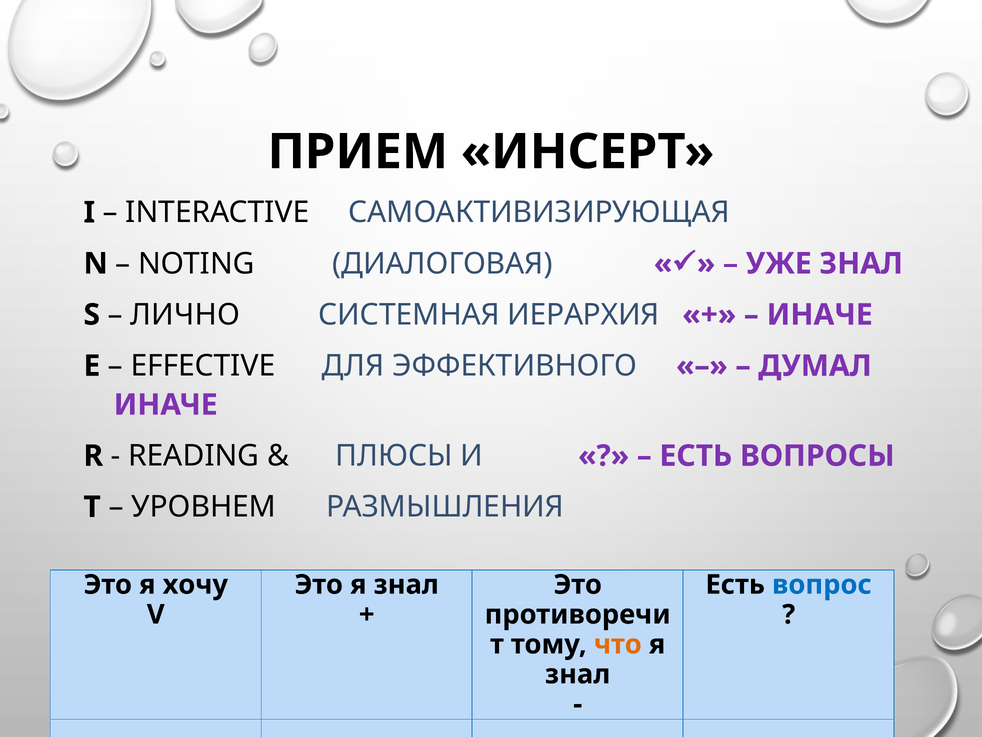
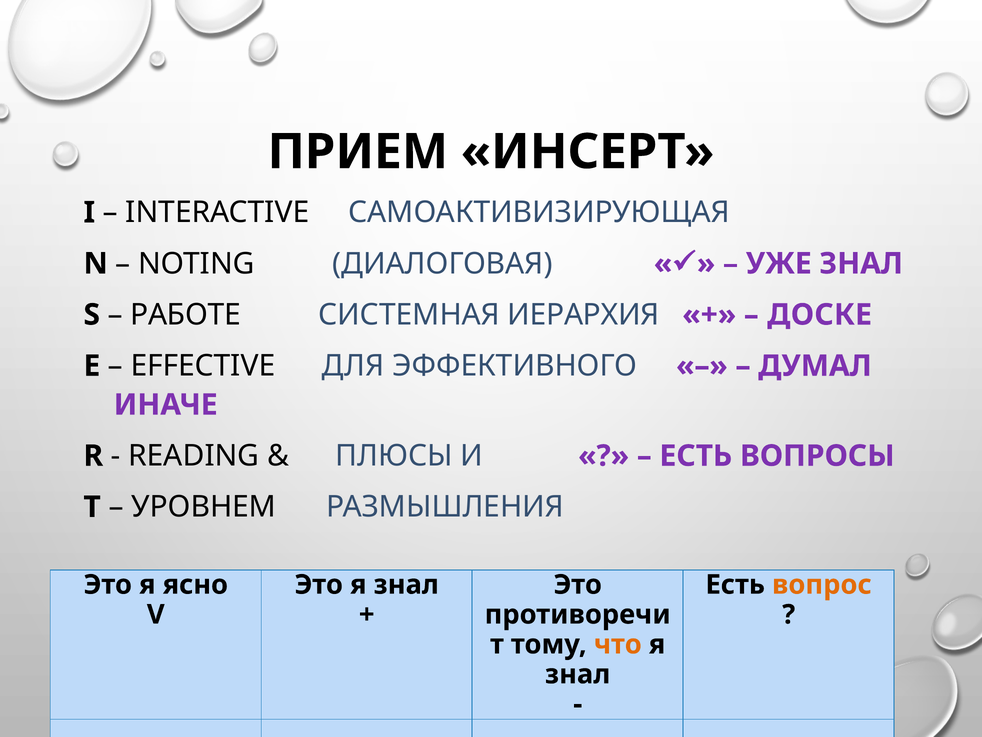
ЛИЧНО: ЛИЧНО -> РАБОТЕ
ИНАЧЕ at (820, 315): ИНАЧЕ -> ДОСКЕ
хочу: хочу -> ясно
вопрос colour: blue -> orange
